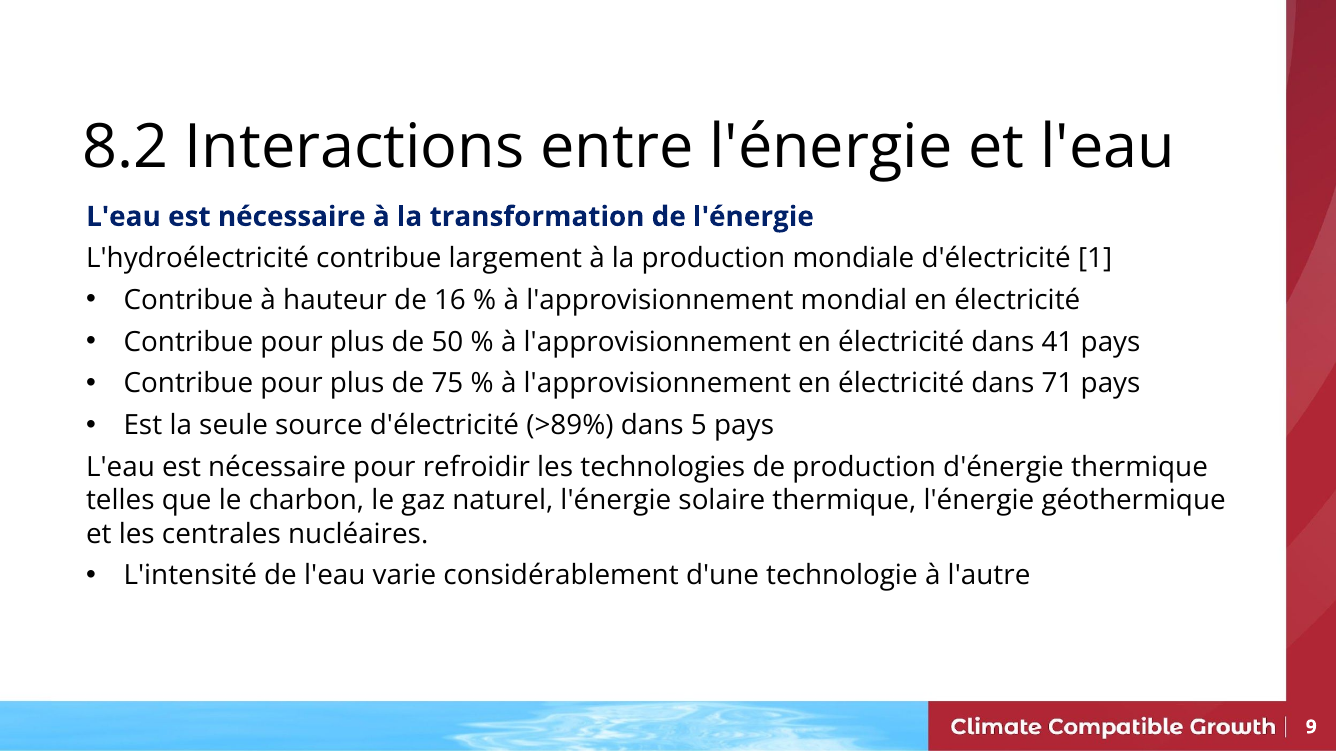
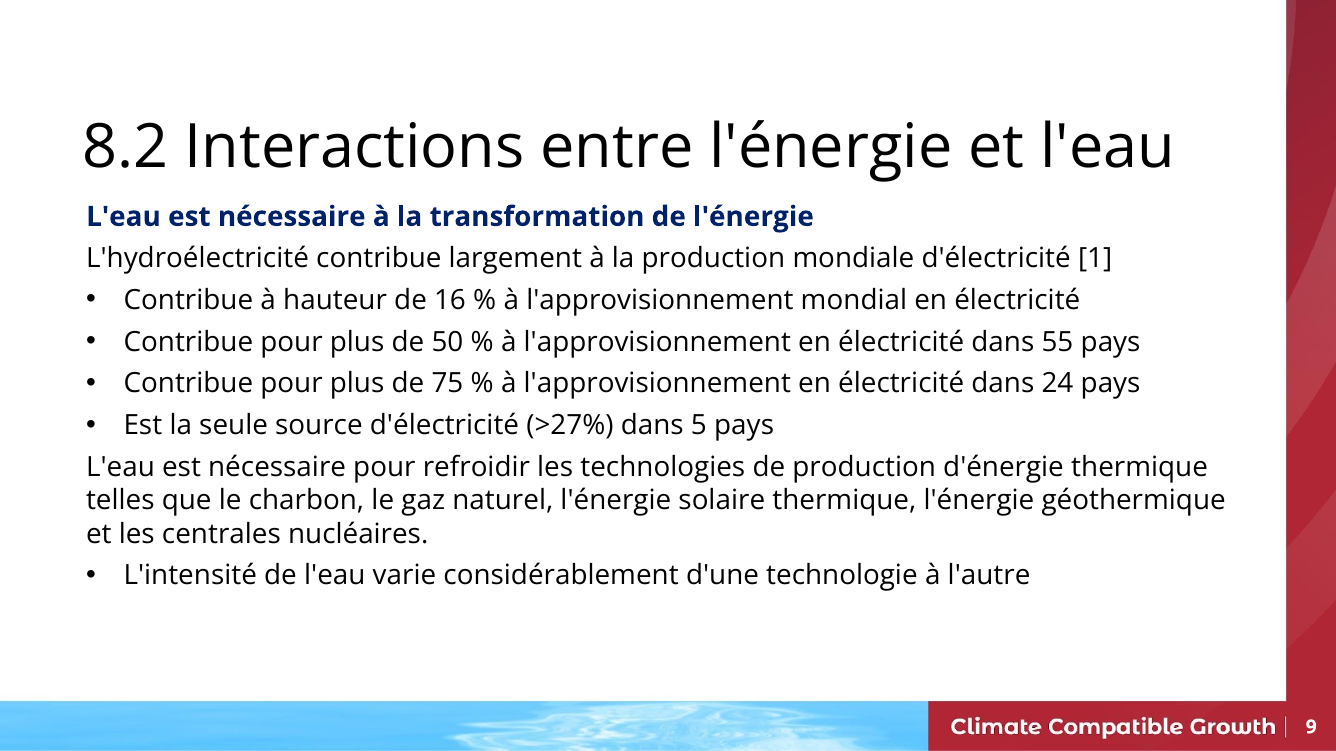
41: 41 -> 55
71: 71 -> 24
>89%: >89% -> >27%
